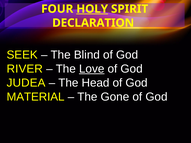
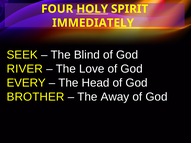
DECLARATION: DECLARATION -> IMMEDIATELY
Love underline: present -> none
JUDEA: JUDEA -> EVERY
MATERIAL: MATERIAL -> BROTHER
Gone: Gone -> Away
